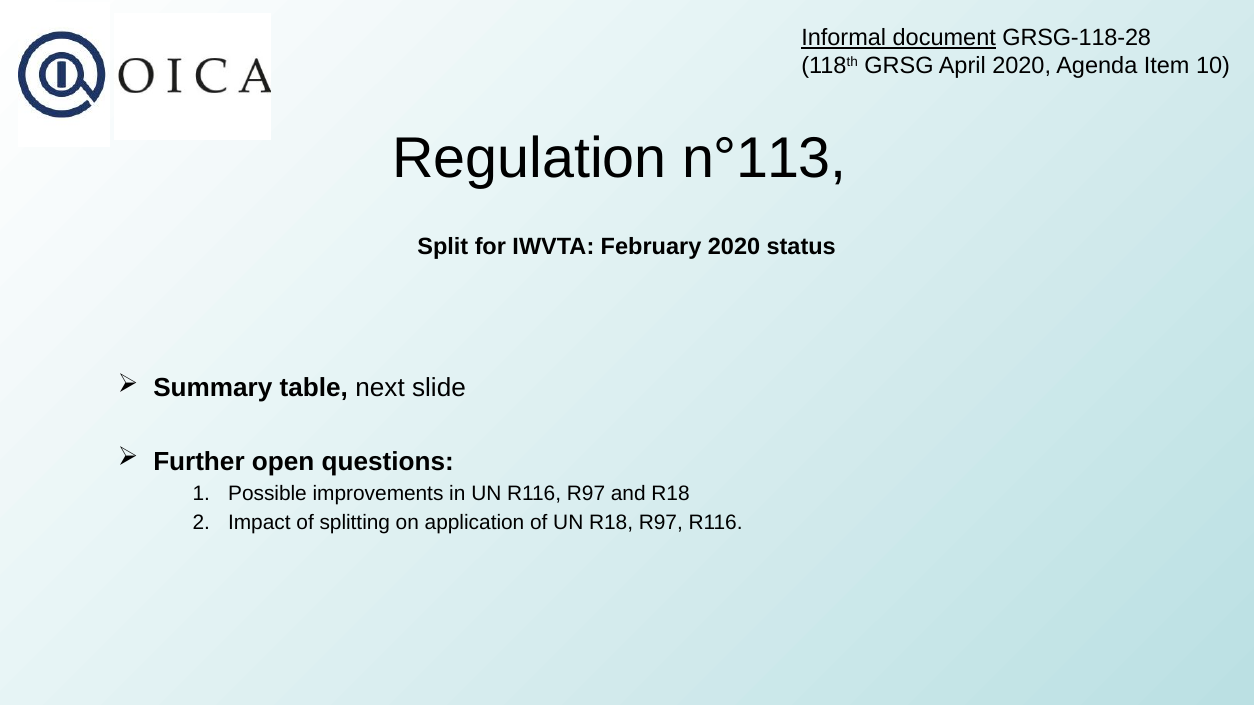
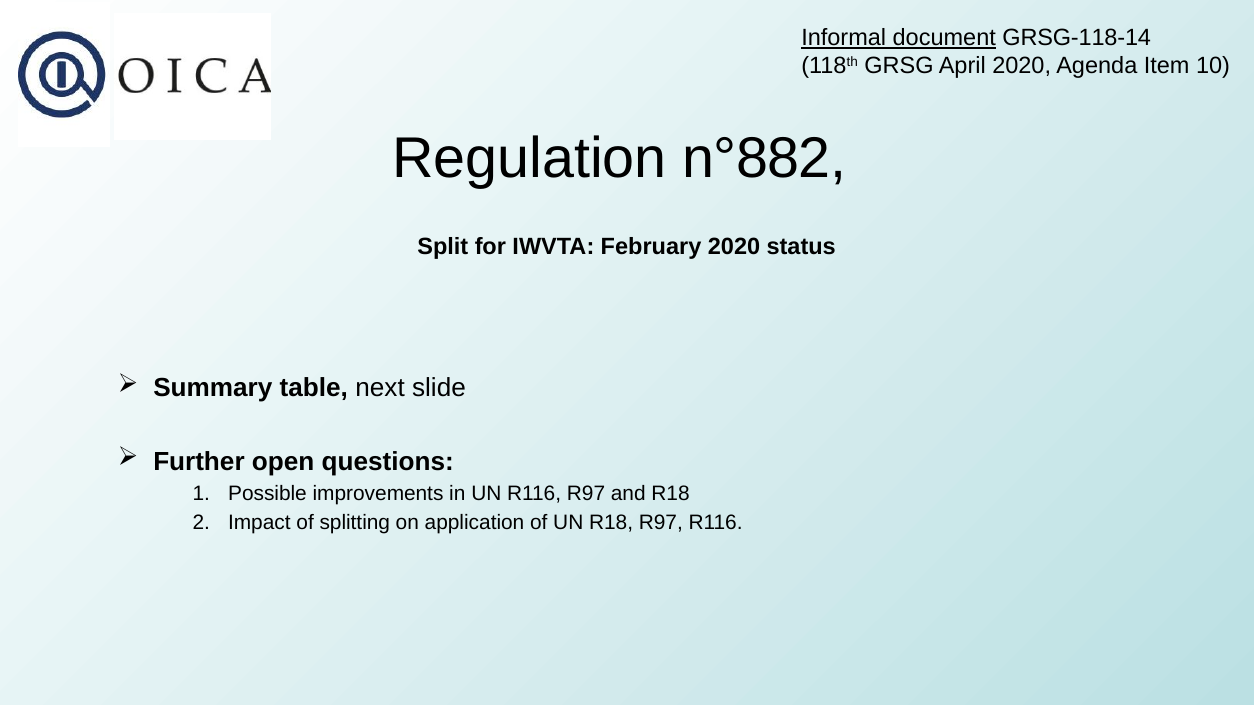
GRSG-118-28: GRSG-118-28 -> GRSG-118-14
n°113: n°113 -> n°882
